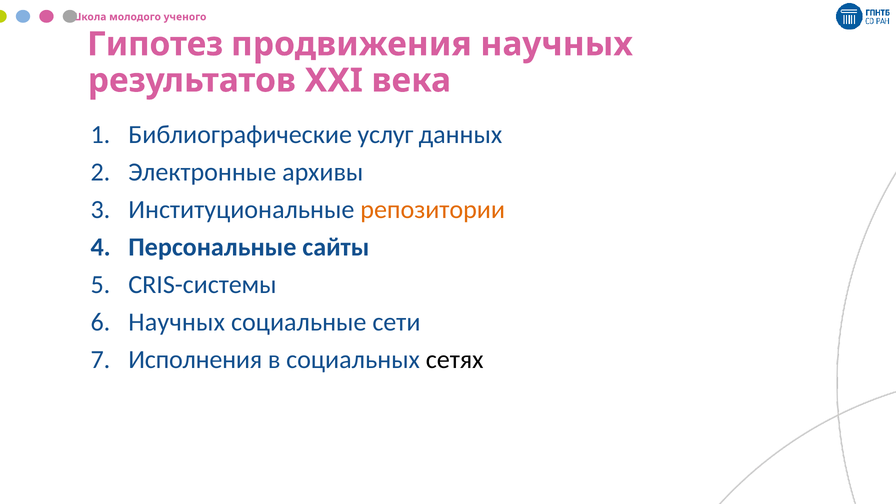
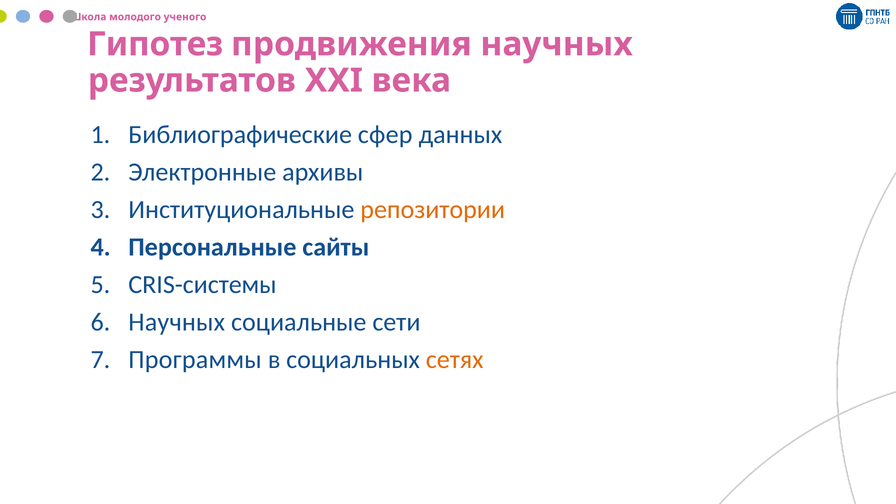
услуг: услуг -> сфер
Исполнения: Исполнения -> Программы
сетях colour: black -> orange
